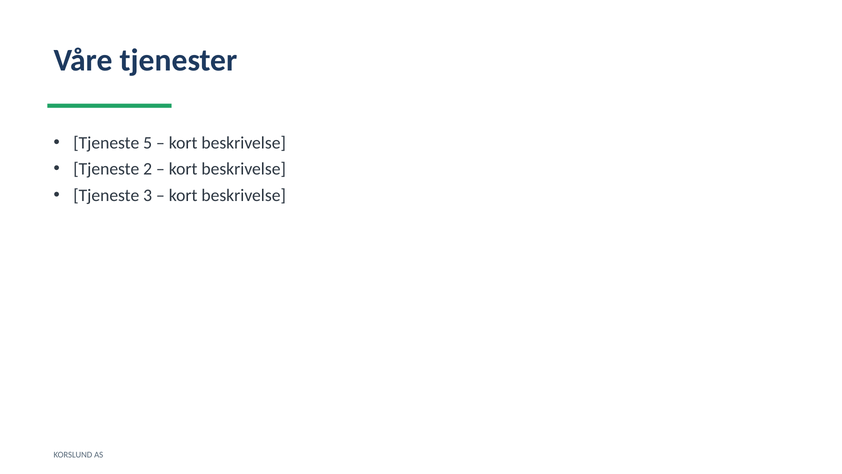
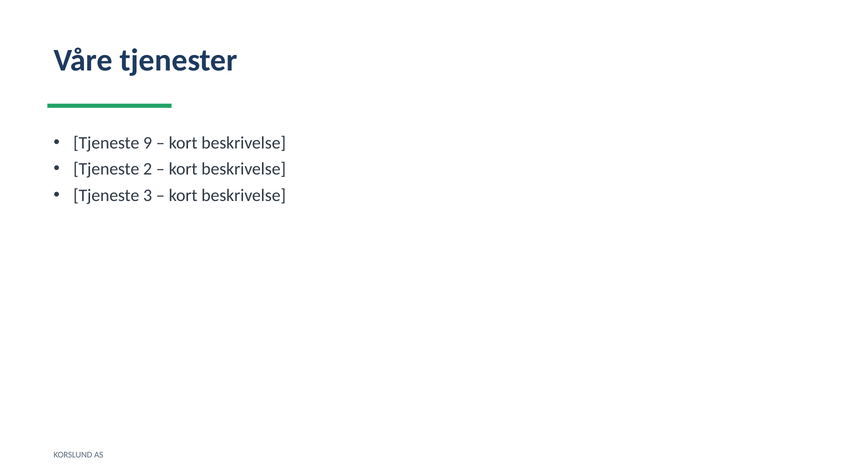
5: 5 -> 9
